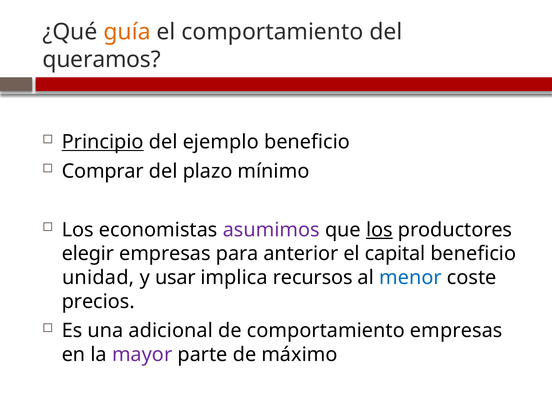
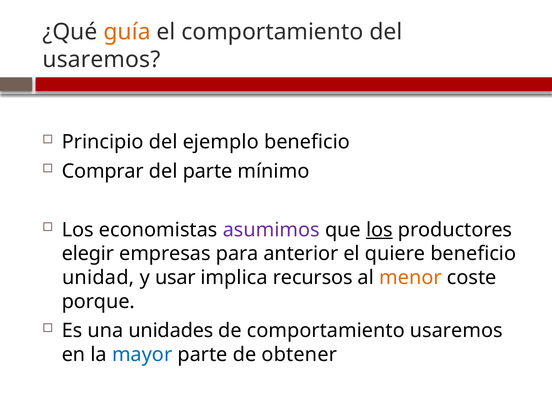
queramos at (102, 60): queramos -> usaremos
Principio underline: present -> none
del plazo: plazo -> parte
capital: capital -> quiere
menor colour: blue -> orange
precios: precios -> porque
adicional: adicional -> unidades
comportamiento empresas: empresas -> usaremos
mayor colour: purple -> blue
máximo: máximo -> obtener
